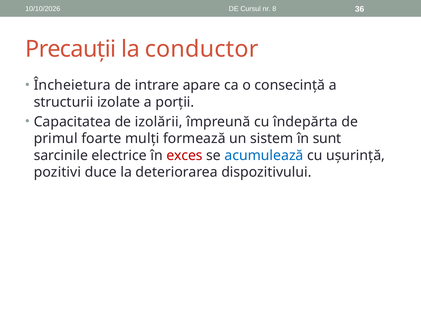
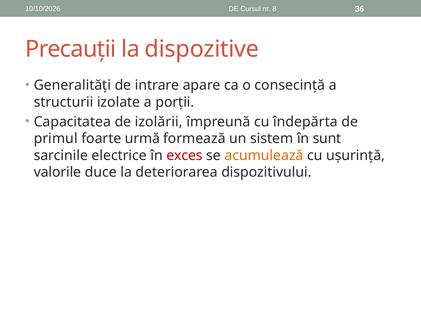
conductor: conductor -> dispozitive
Încheietura: Încheietura -> Generalități
mulți: mulți -> urmă
acumulează colour: blue -> orange
pozitivi: pozitivi -> valorile
